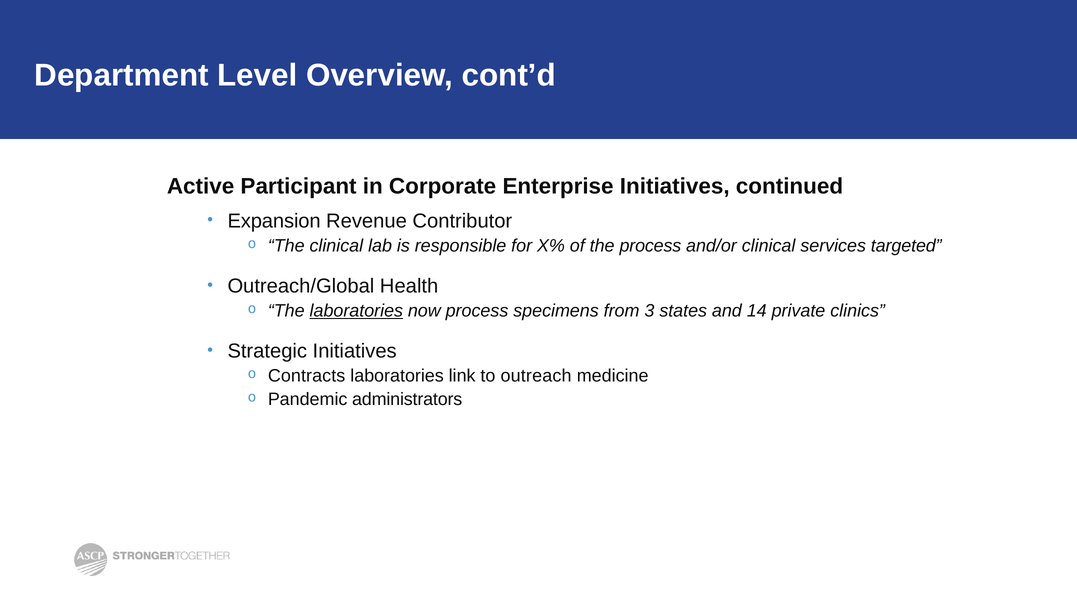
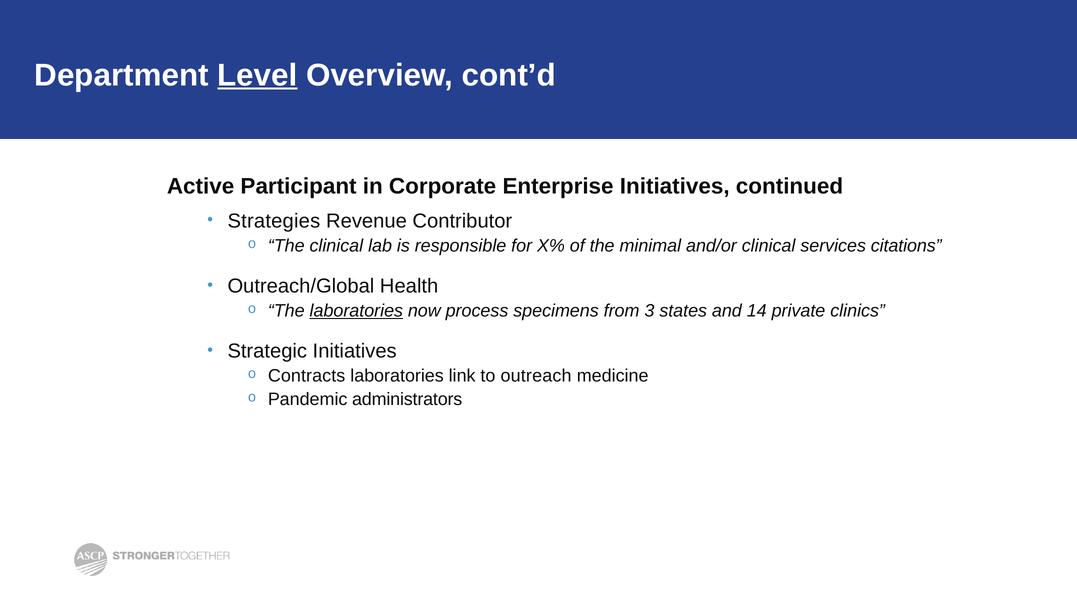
Level underline: none -> present
Expansion: Expansion -> Strategies
the process: process -> minimal
targeted: targeted -> citations
